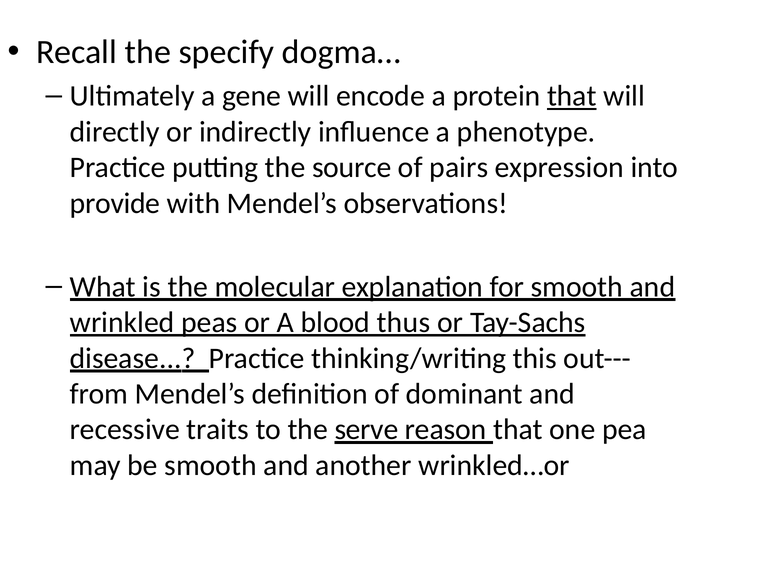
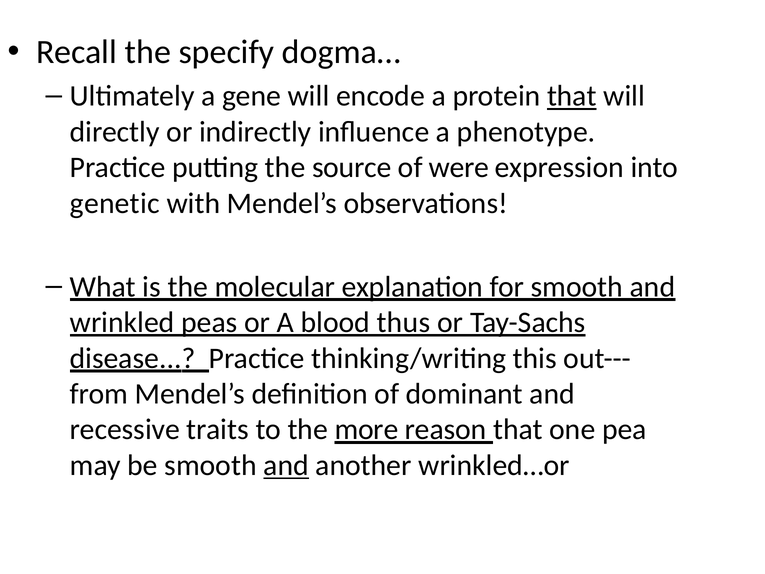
pairs: pairs -> were
provide: provide -> genetic
serve: serve -> more
and at (286, 465) underline: none -> present
